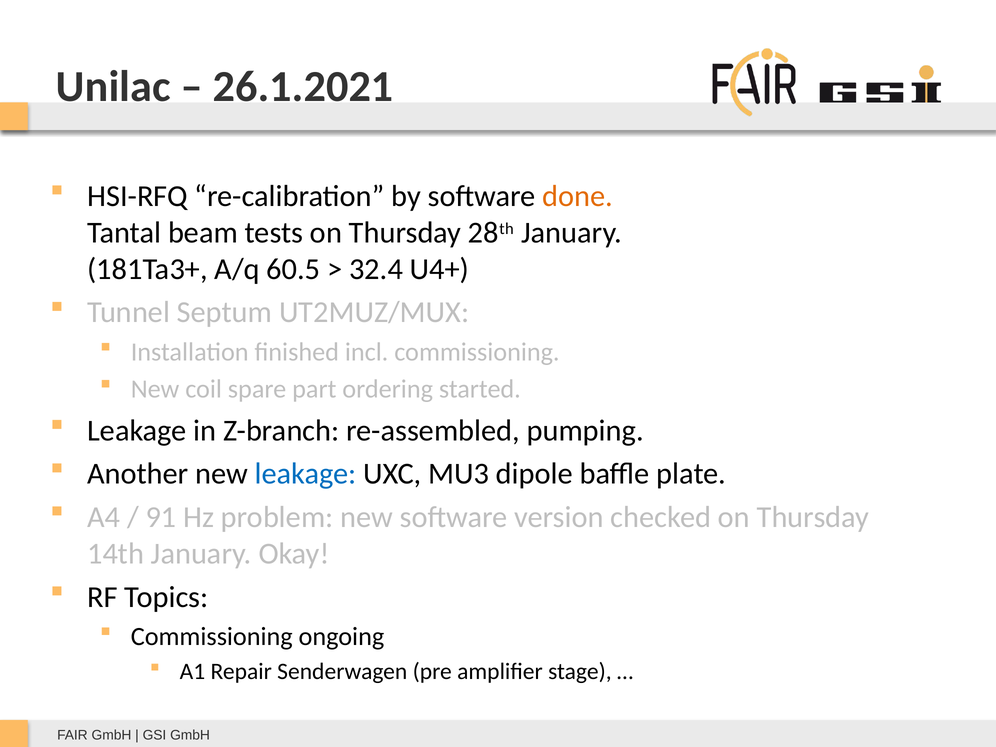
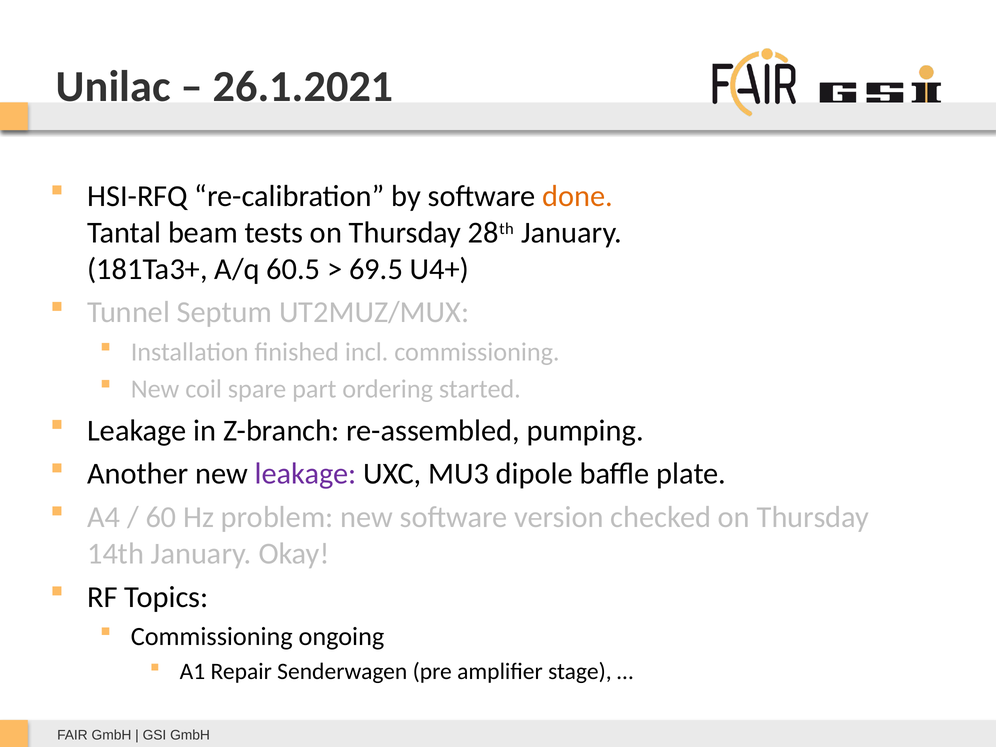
32.4: 32.4 -> 69.5
leakage at (306, 474) colour: blue -> purple
91: 91 -> 60
